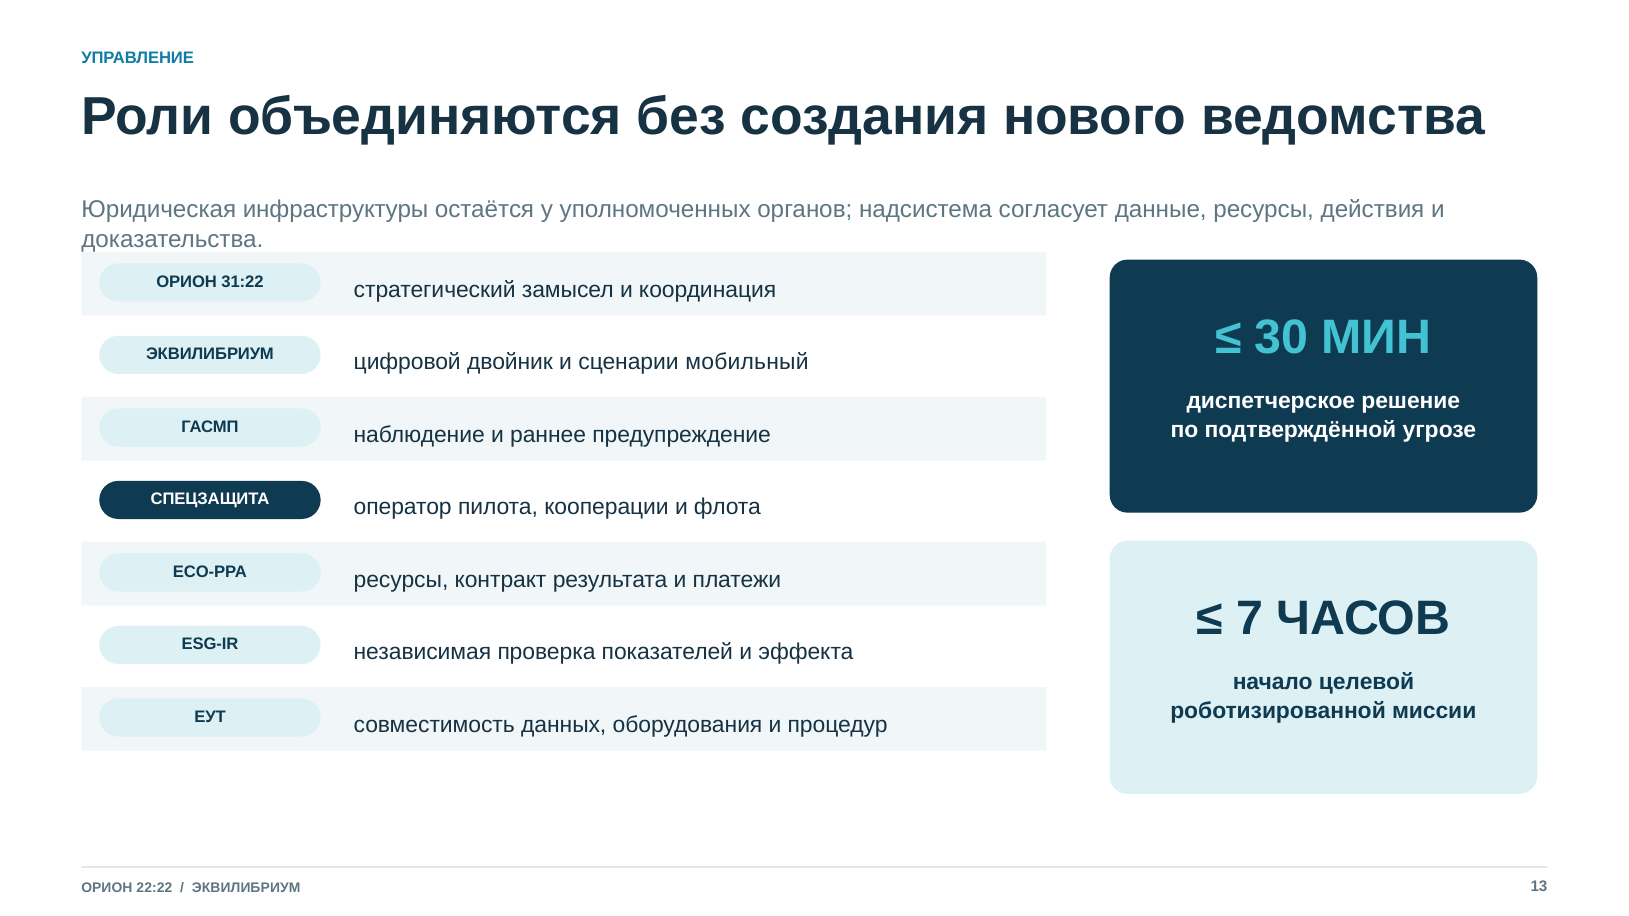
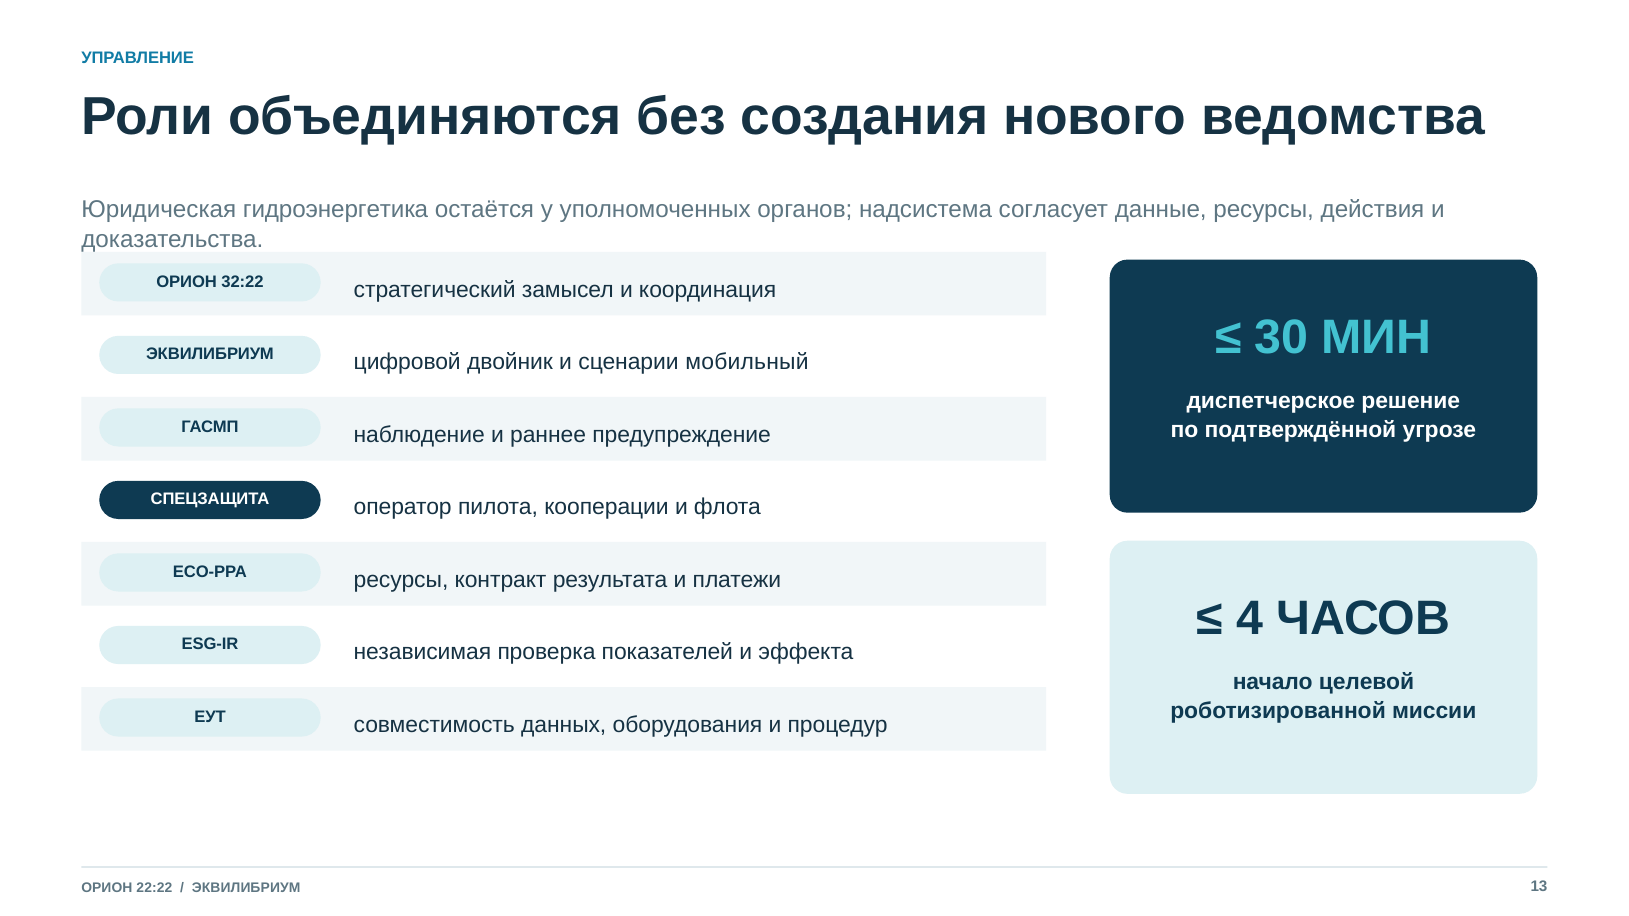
инфраструктуры: инфраструктуры -> гидроэнергетика
31:22: 31:22 -> 32:22
7: 7 -> 4
